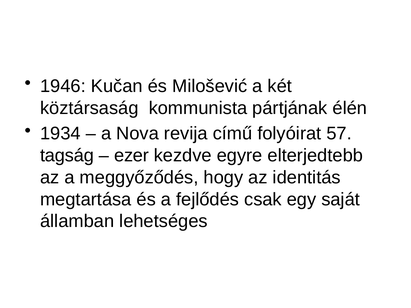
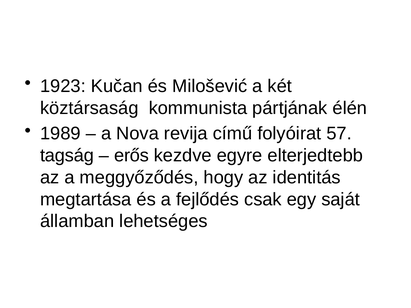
1946: 1946 -> 1923
1934: 1934 -> 1989
ezer: ezer -> erős
